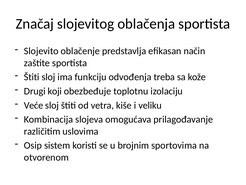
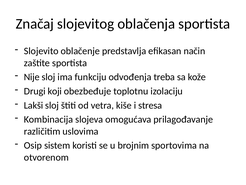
Štiti at (32, 77): Štiti -> Nije
Veće: Veće -> Lakši
veliku: veliku -> stresa
